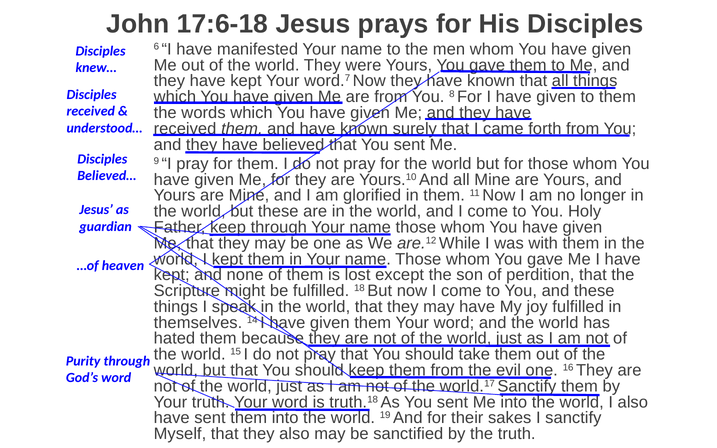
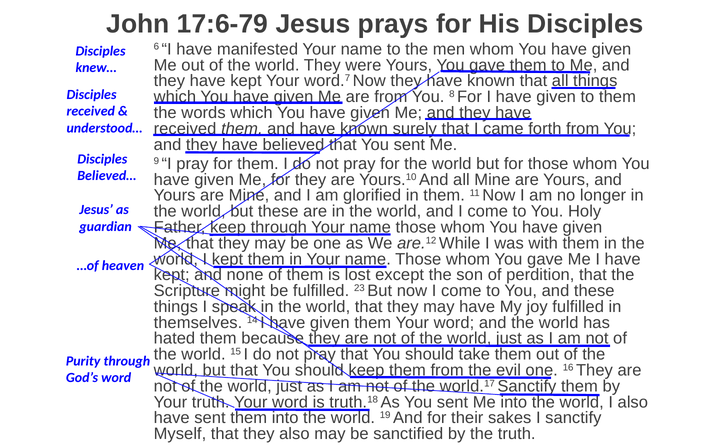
17:6-18: 17:6-18 -> 17:6-79
18: 18 -> 23
